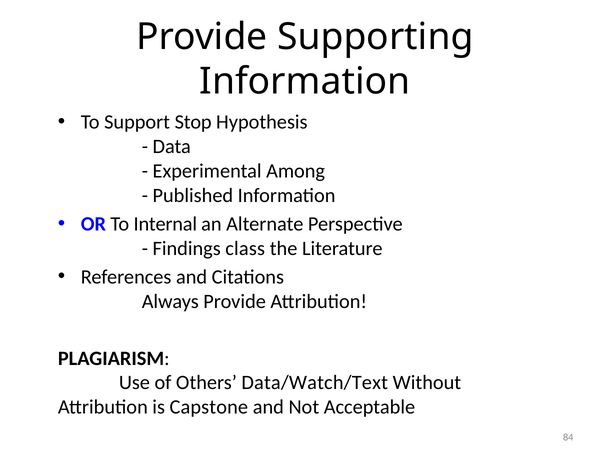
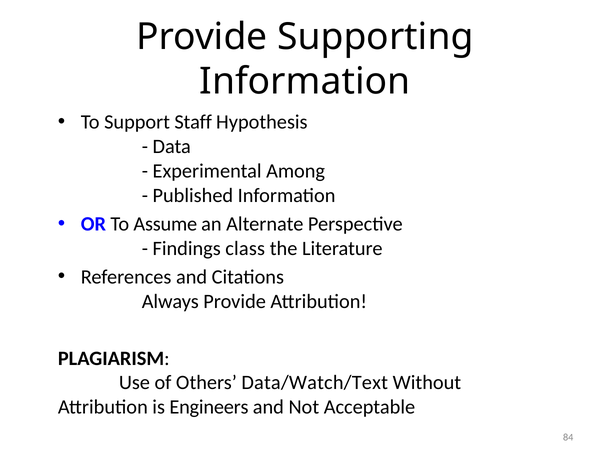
Stop: Stop -> Staff
Internal: Internal -> Assume
Capstone: Capstone -> Engineers
